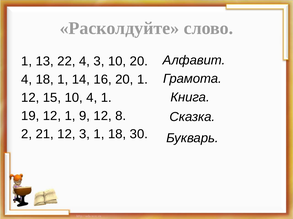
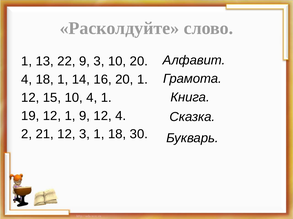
22 4: 4 -> 9
12 8: 8 -> 4
